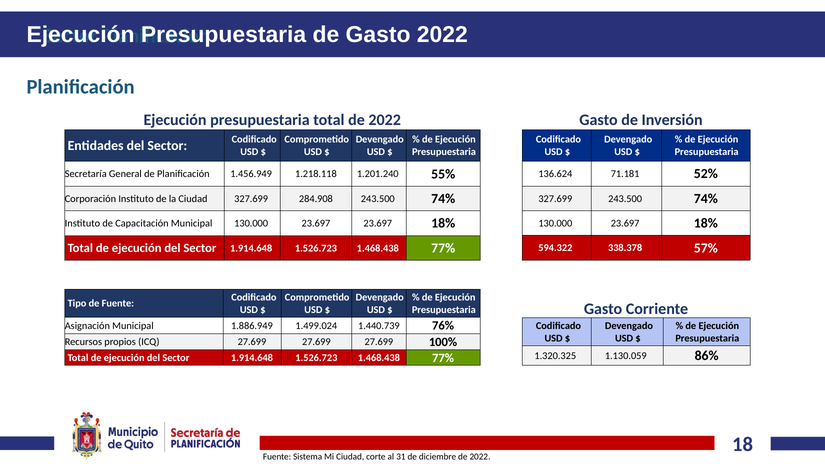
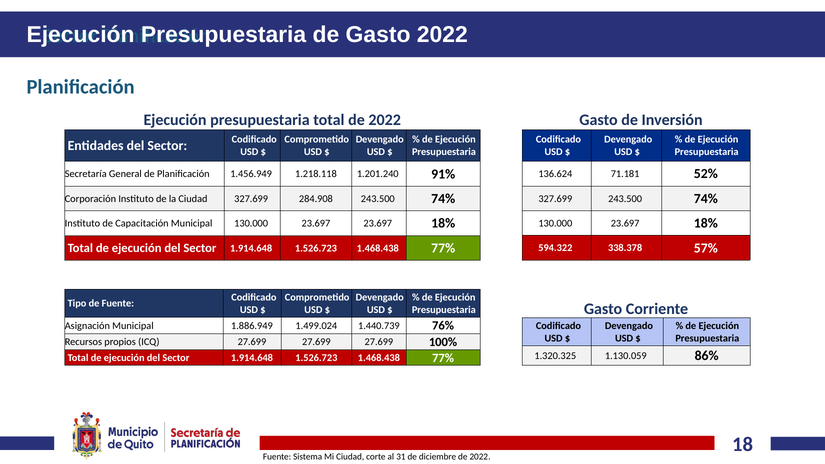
55%: 55% -> 91%
